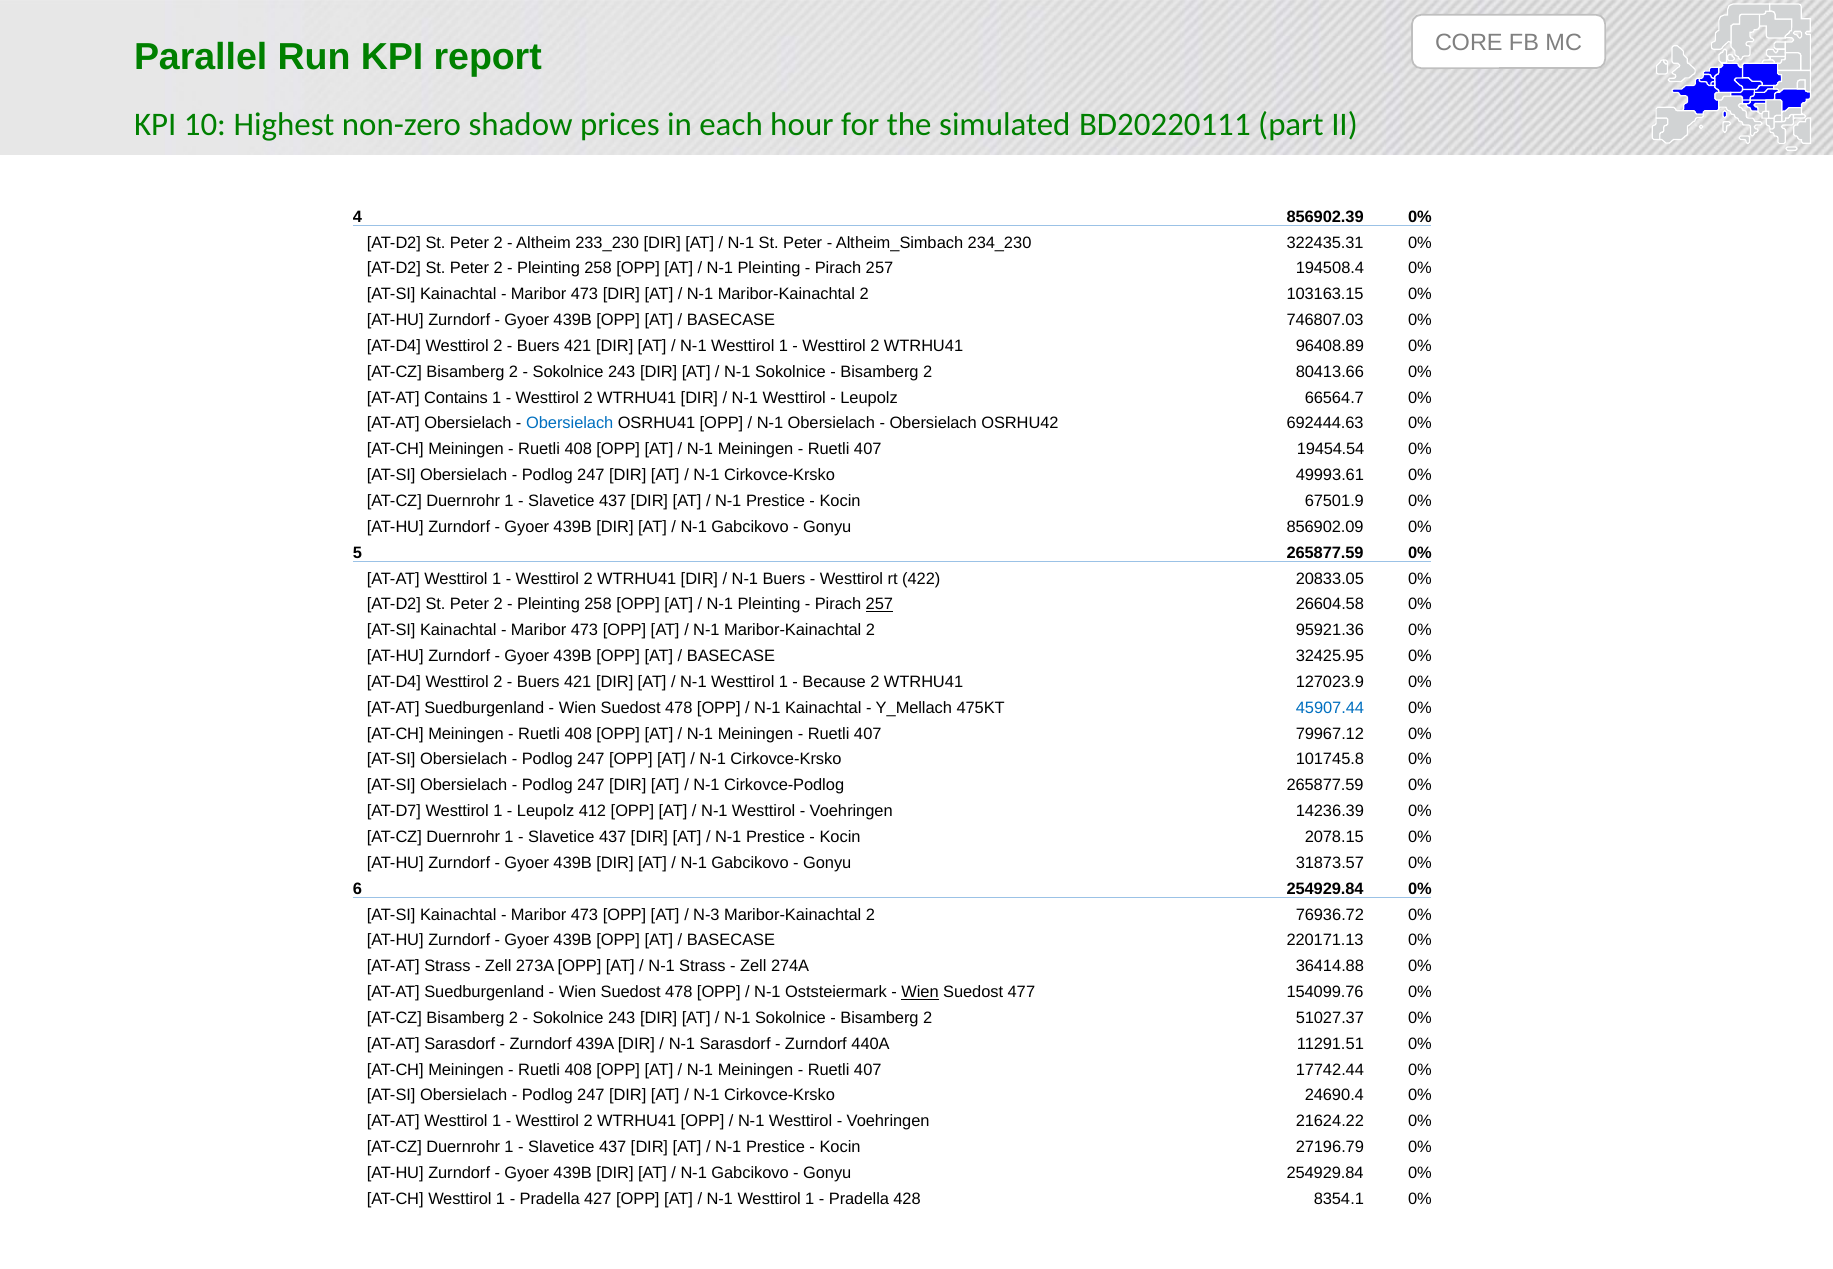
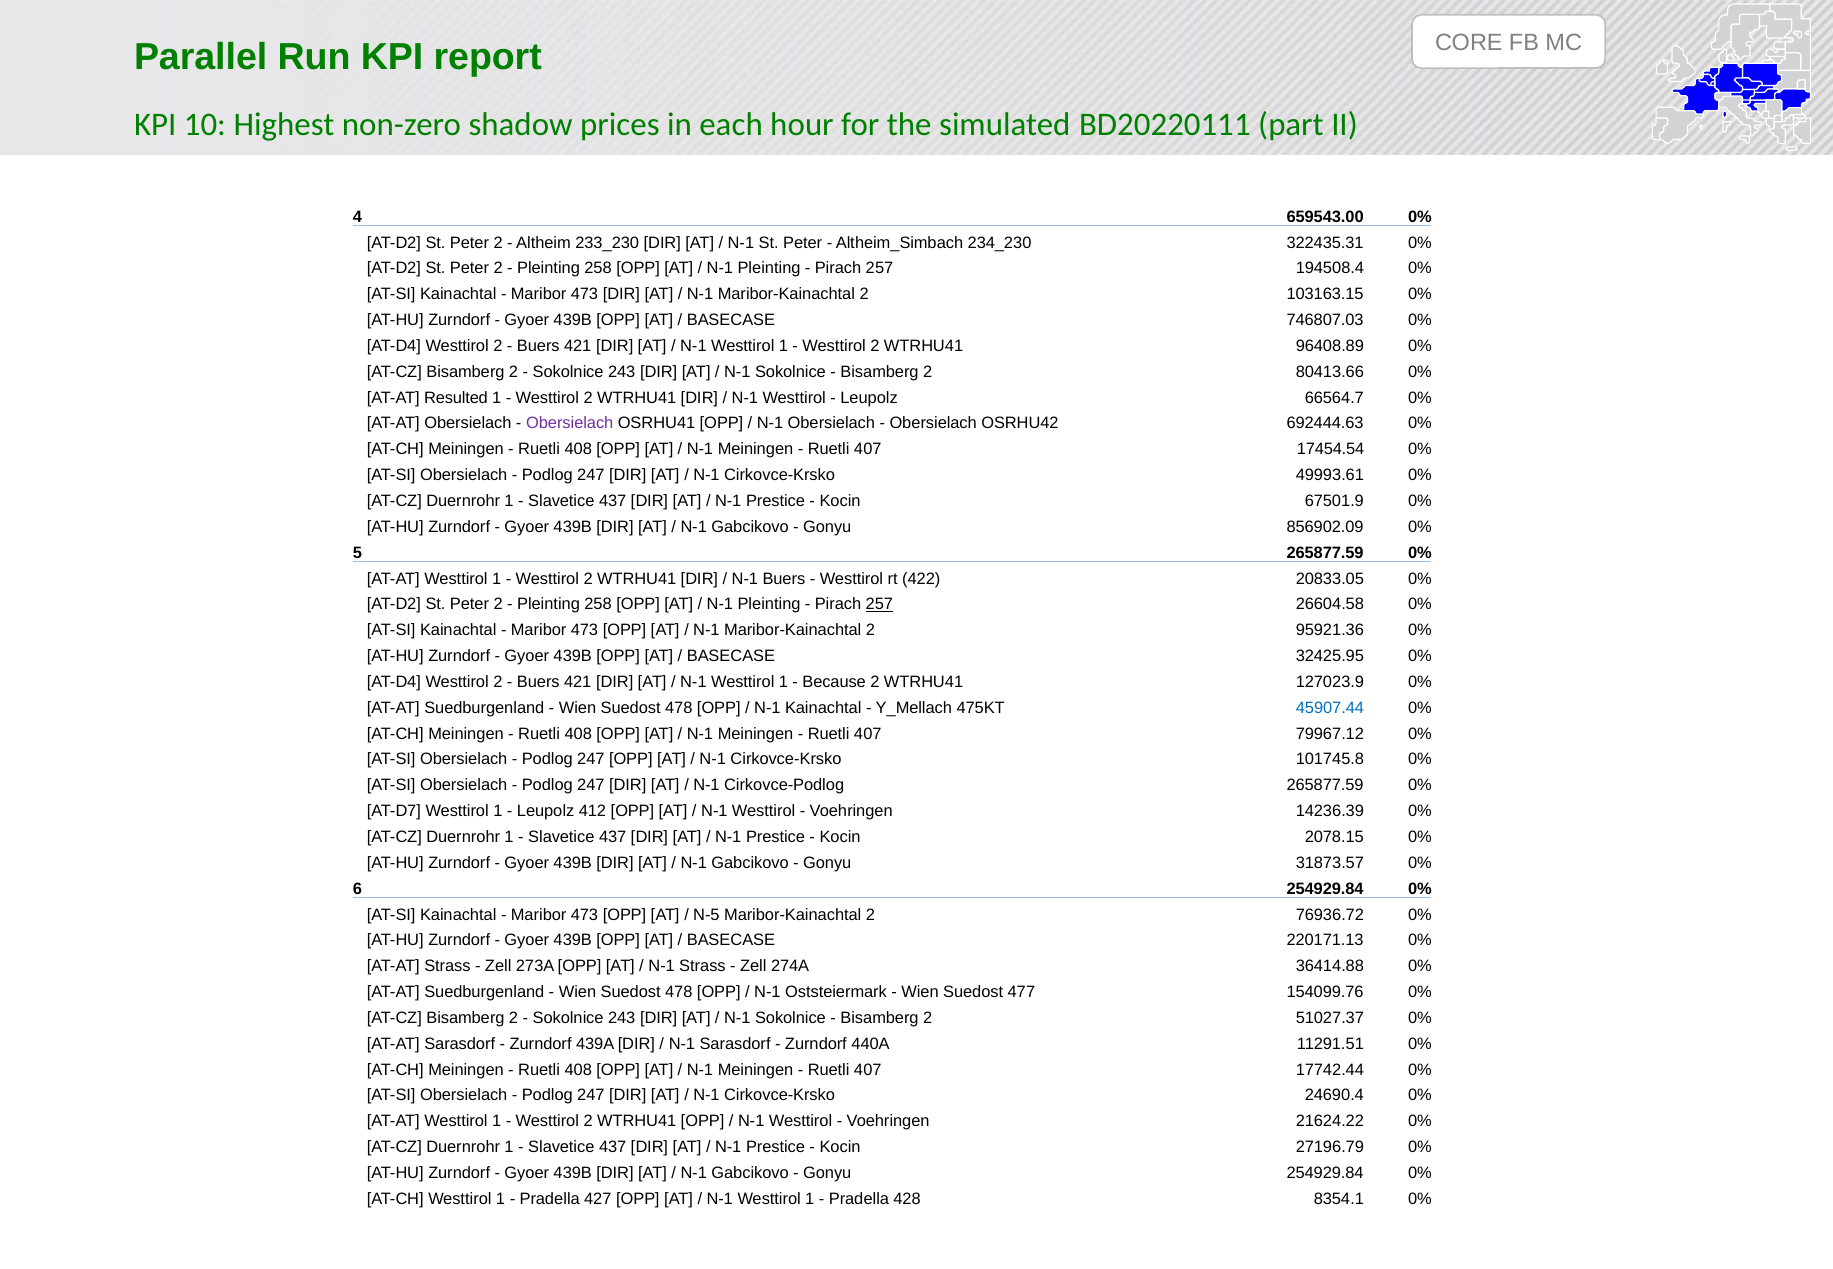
856902.39: 856902.39 -> 659543.00
Contains: Contains -> Resulted
Obersielach at (570, 424) colour: blue -> purple
19454.54: 19454.54 -> 17454.54
N-3: N-3 -> N-5
Wien at (920, 992) underline: present -> none
